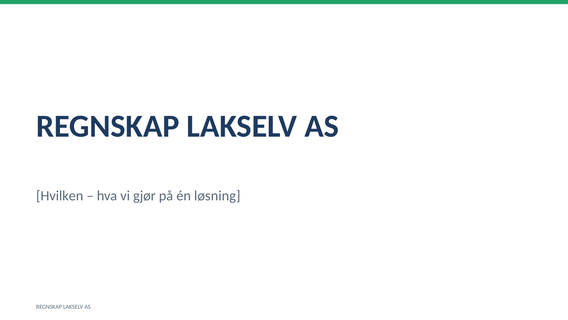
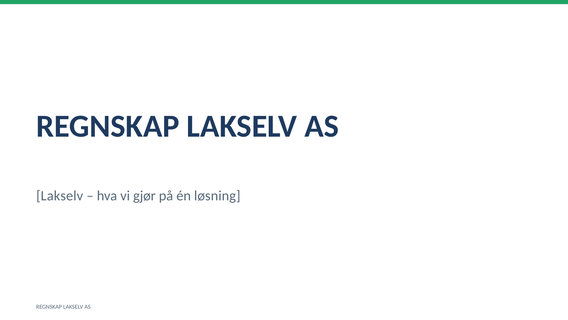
Hvilken at (60, 196): Hvilken -> Lakselv
